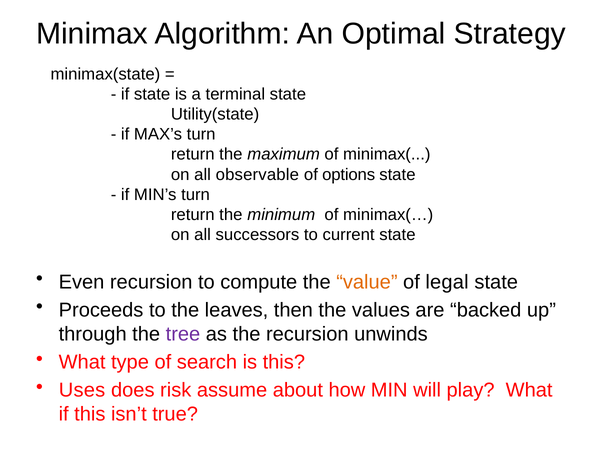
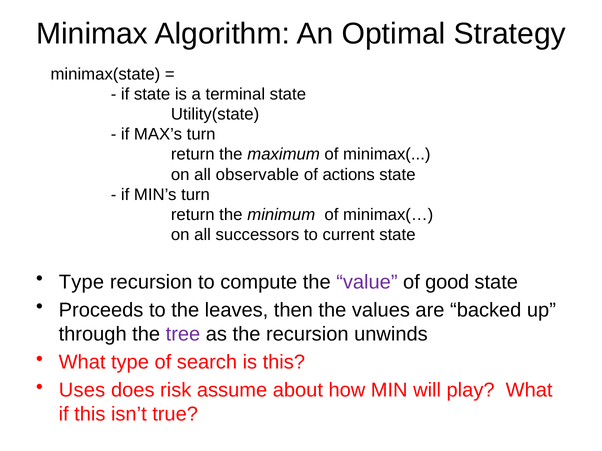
options: options -> actions
Even at (82, 282): Even -> Type
value colour: orange -> purple
legal: legal -> good
